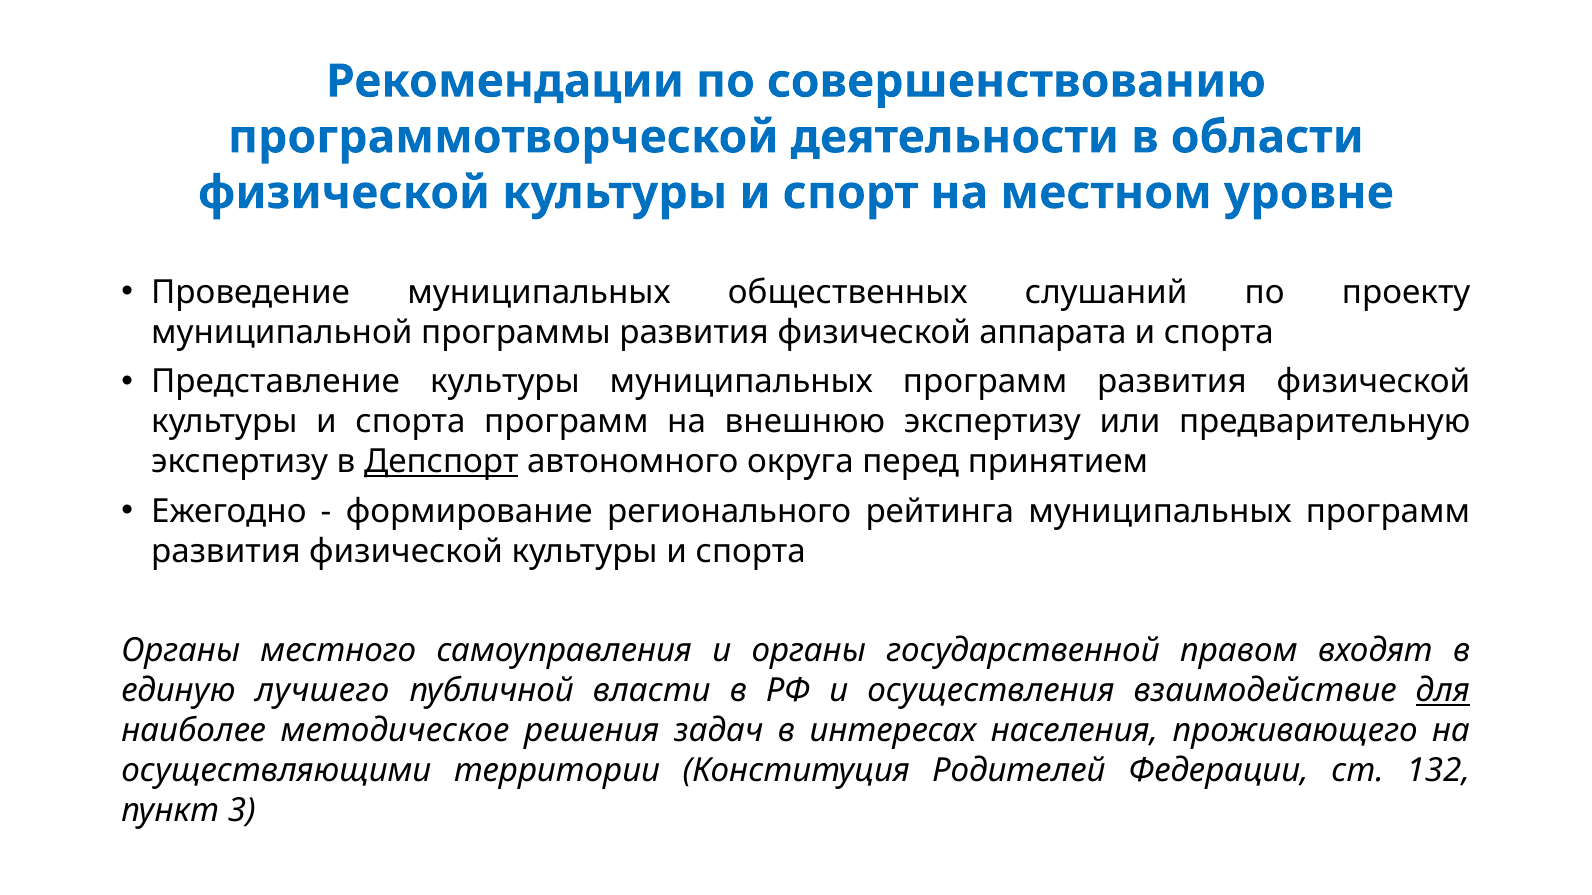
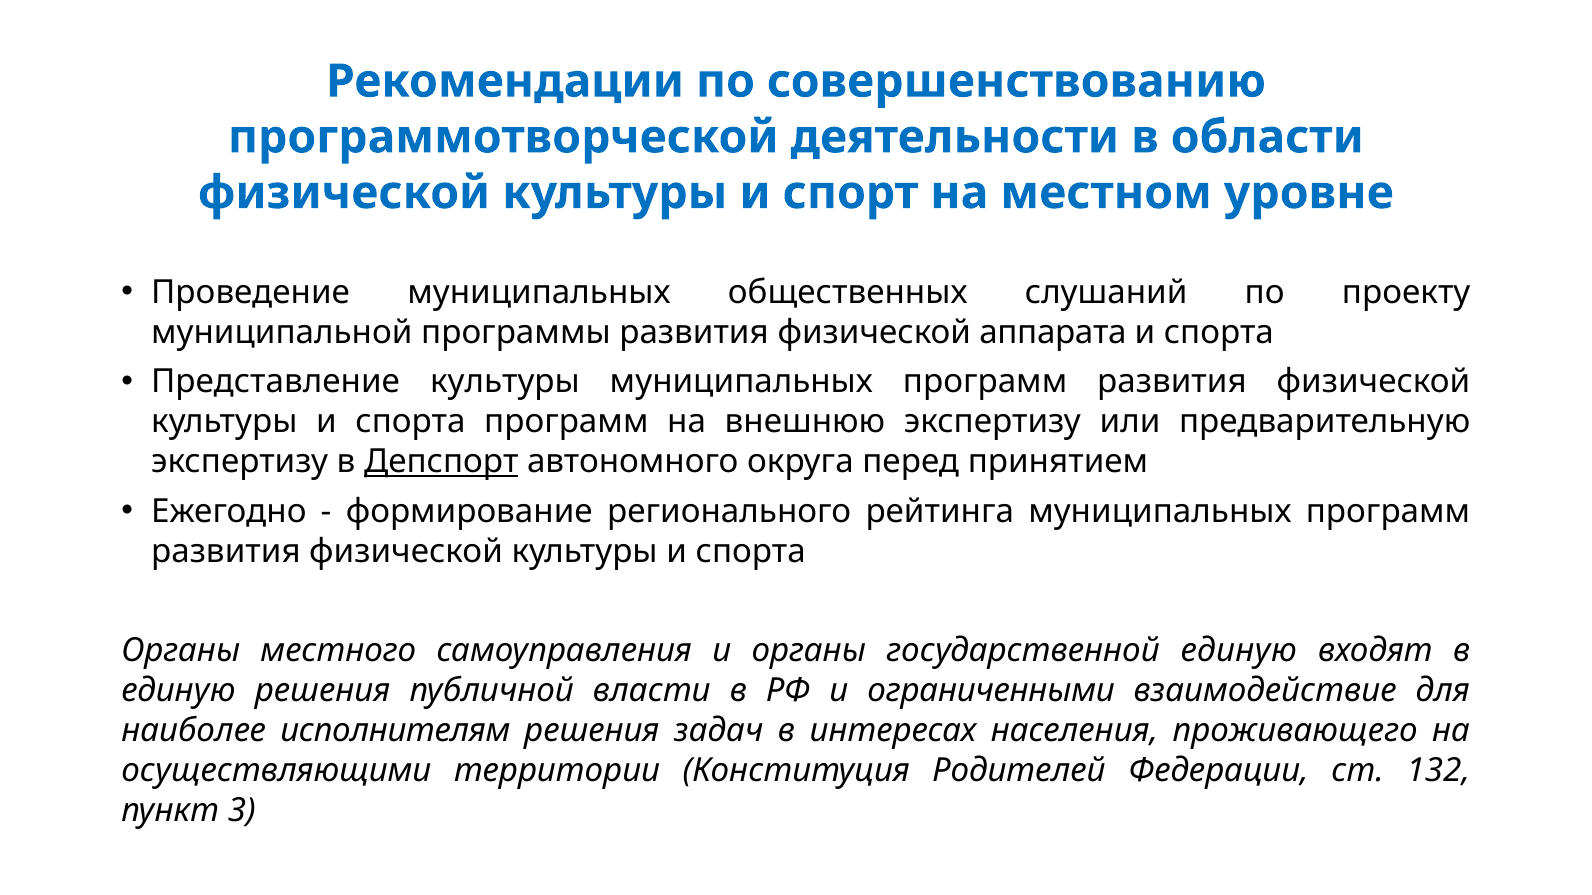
государственной правом: правом -> единую
единую лучшего: лучшего -> решения
осуществления: осуществления -> ограниченными
для underline: present -> none
методическое: методическое -> исполнителям
